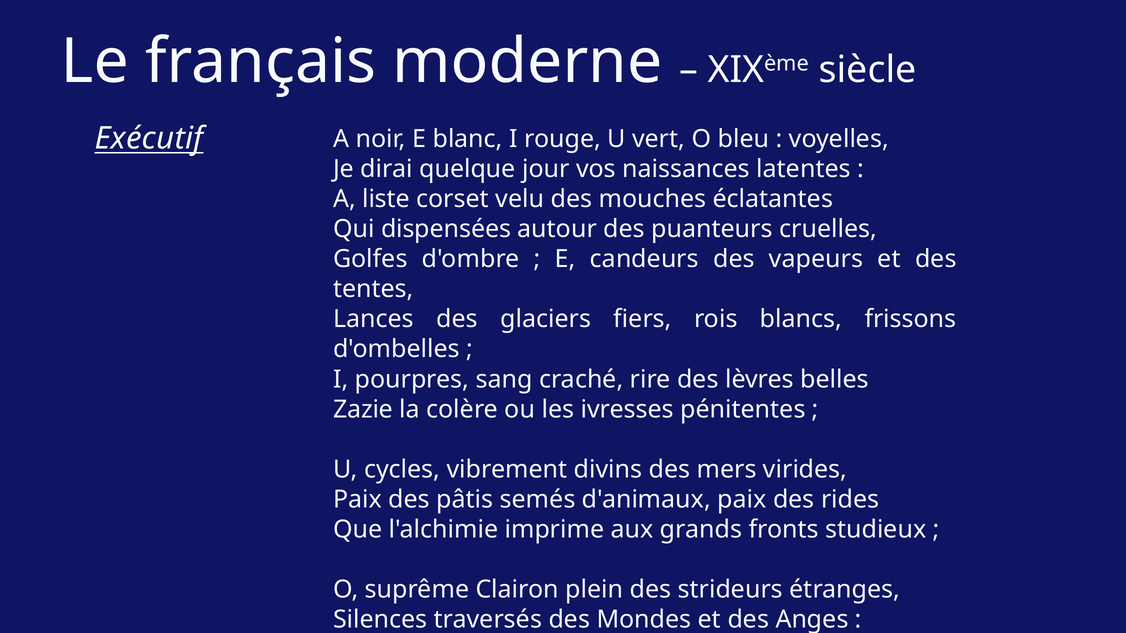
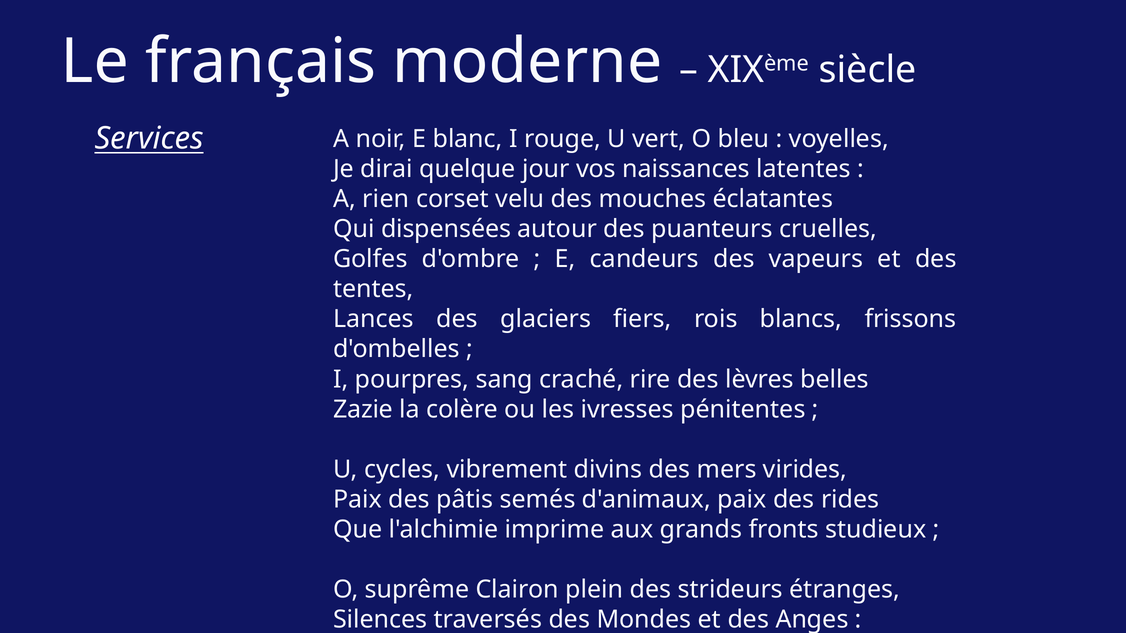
Exécutif: Exécutif -> Services
liste: liste -> rien
